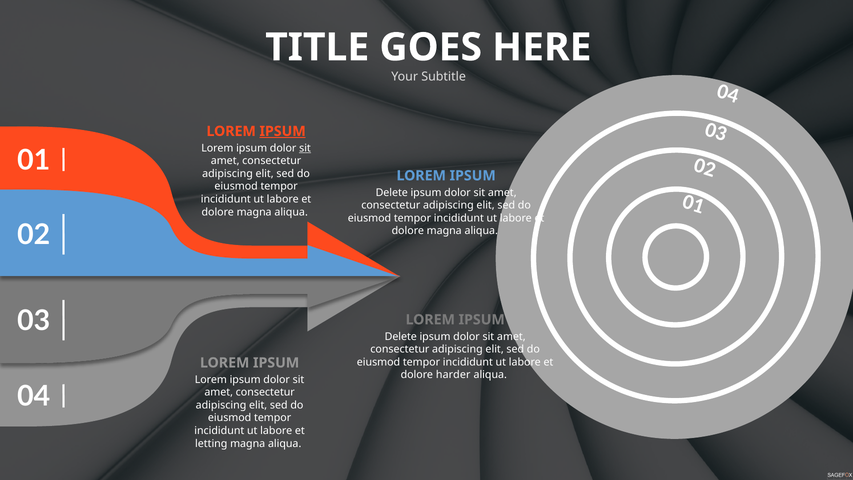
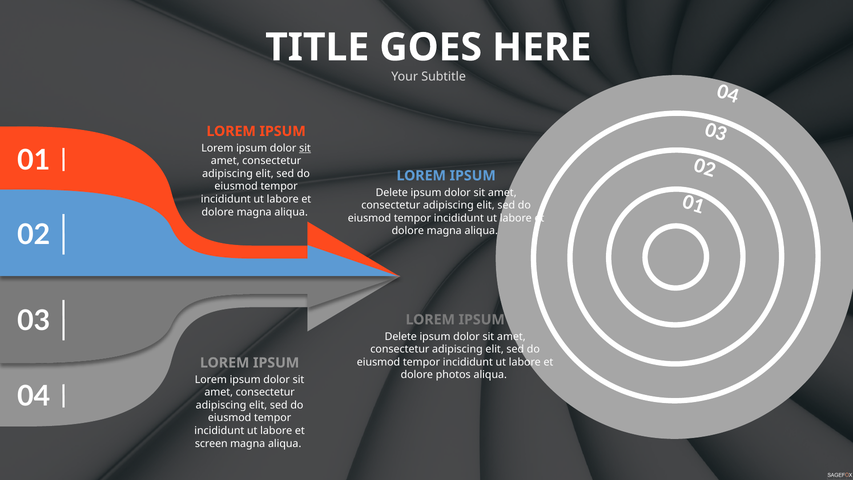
IPSUM at (283, 131) underline: present -> none
harder: harder -> photos
letting: letting -> screen
